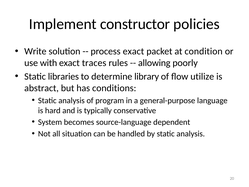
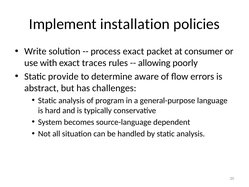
constructor: constructor -> installation
condition: condition -> consumer
libraries: libraries -> provide
library: library -> aware
utilize: utilize -> errors
conditions: conditions -> challenges
